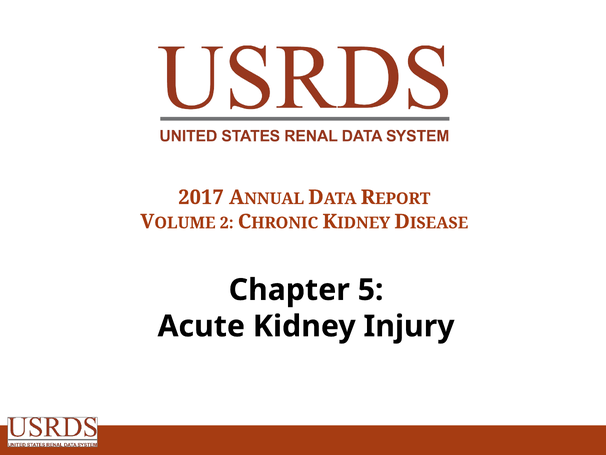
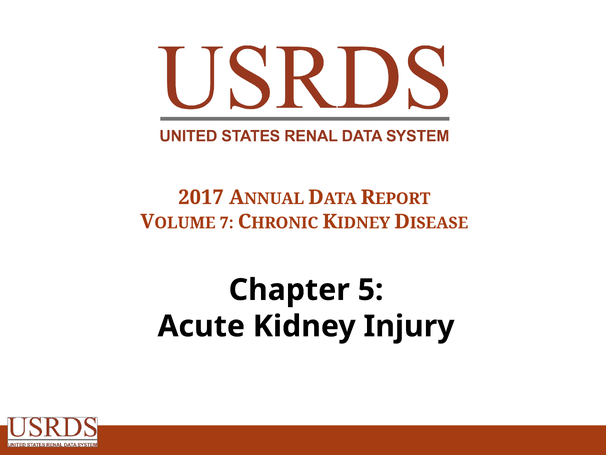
2: 2 -> 7
